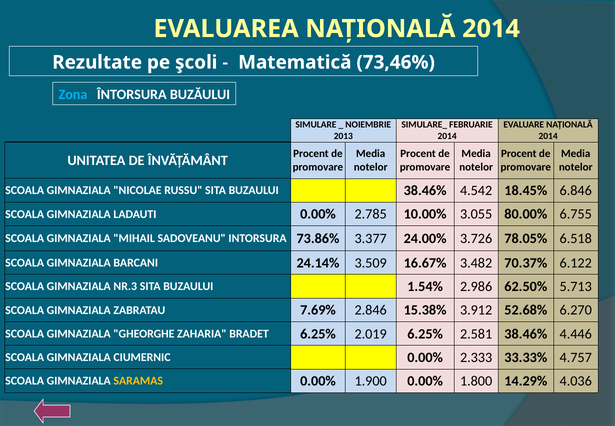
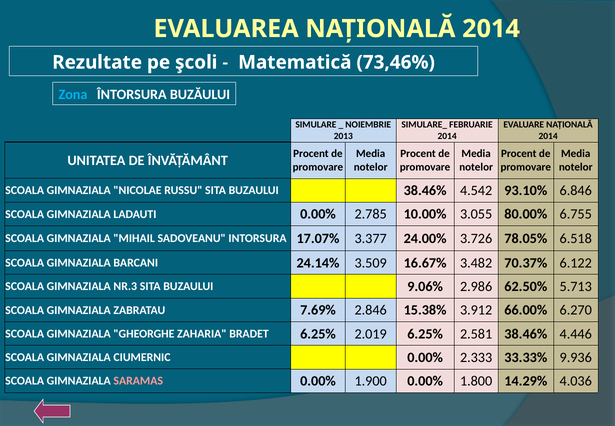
18.45%: 18.45% -> 93.10%
73.86%: 73.86% -> 17.07%
1.54%: 1.54% -> 9.06%
52.68%: 52.68% -> 66.00%
4.757: 4.757 -> 9.936
SARAMAS colour: yellow -> pink
